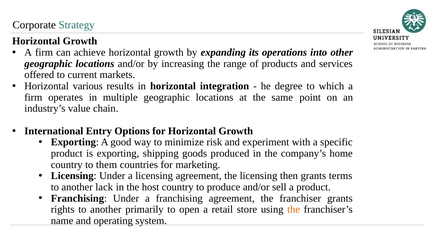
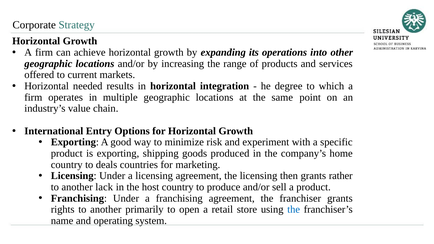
various: various -> needed
them: them -> deals
terms: terms -> rather
the at (294, 210) colour: orange -> blue
